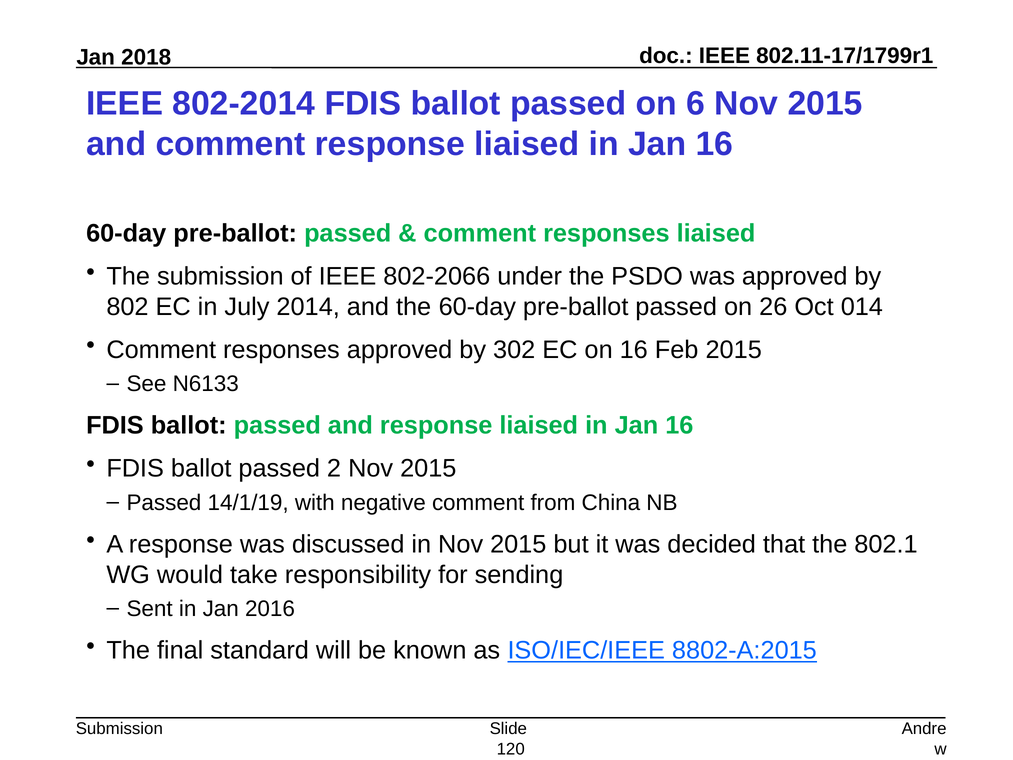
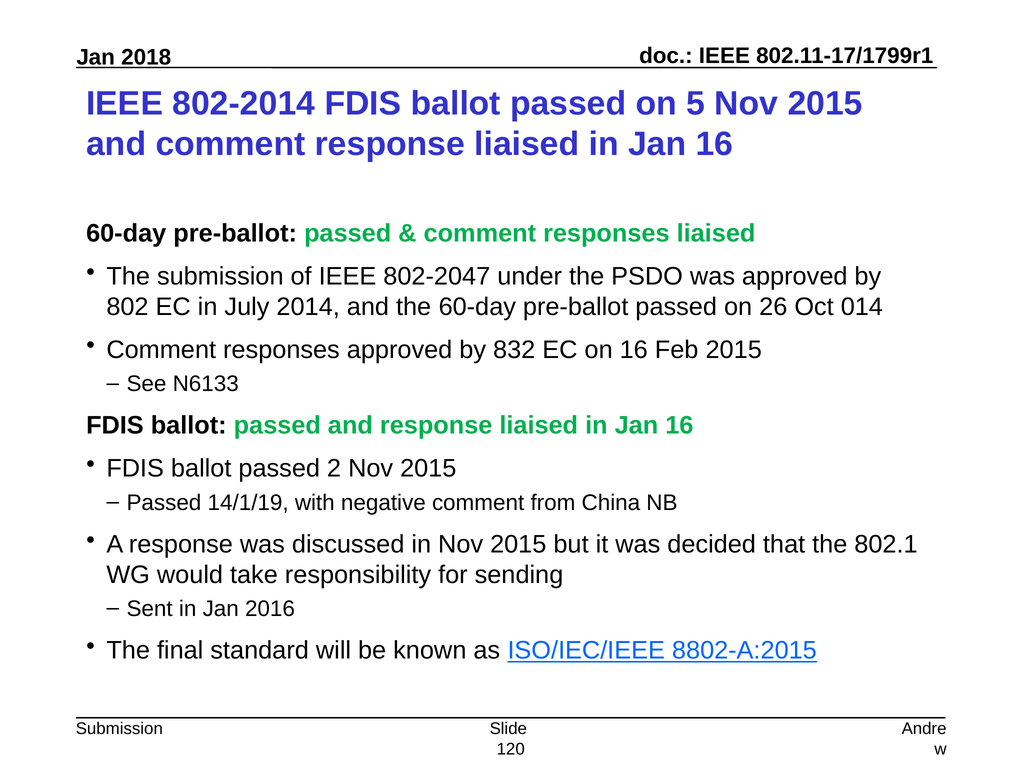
6: 6 -> 5
802-2066: 802-2066 -> 802-2047
302: 302 -> 832
